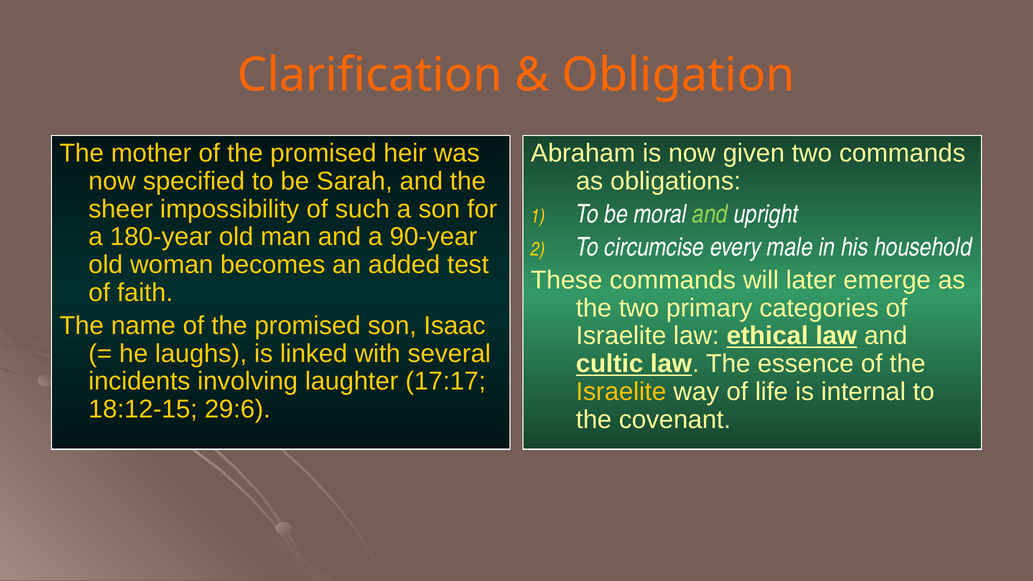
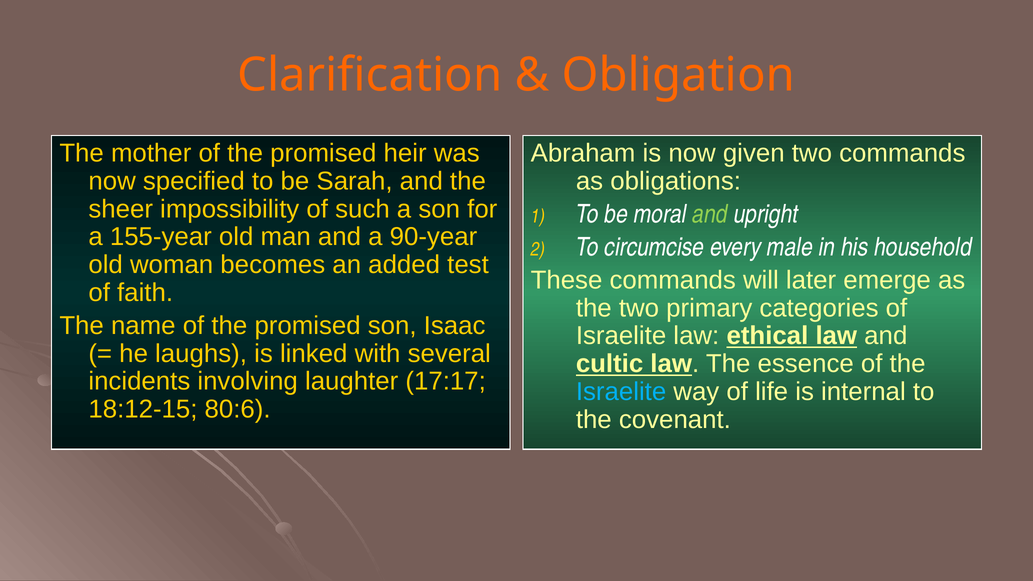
180-year: 180-year -> 155-year
Israelite at (621, 392) colour: yellow -> light blue
29:6: 29:6 -> 80:6
